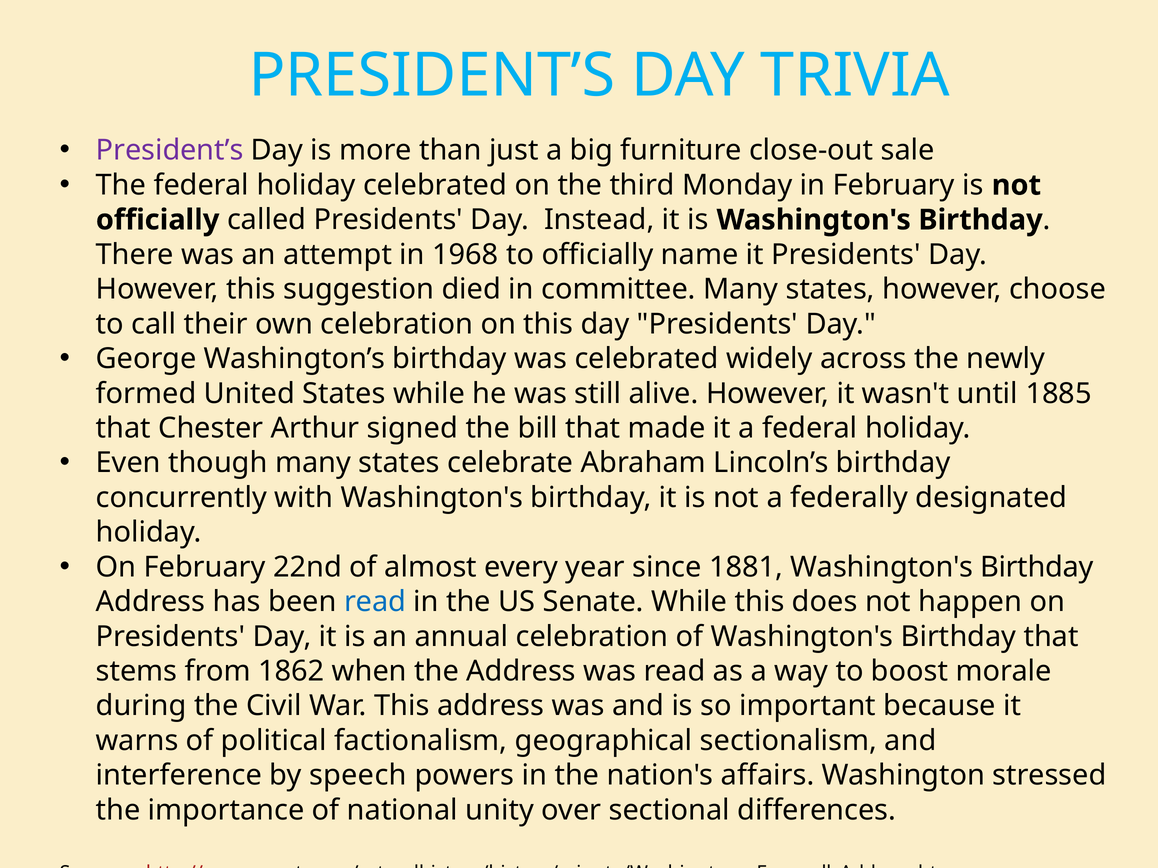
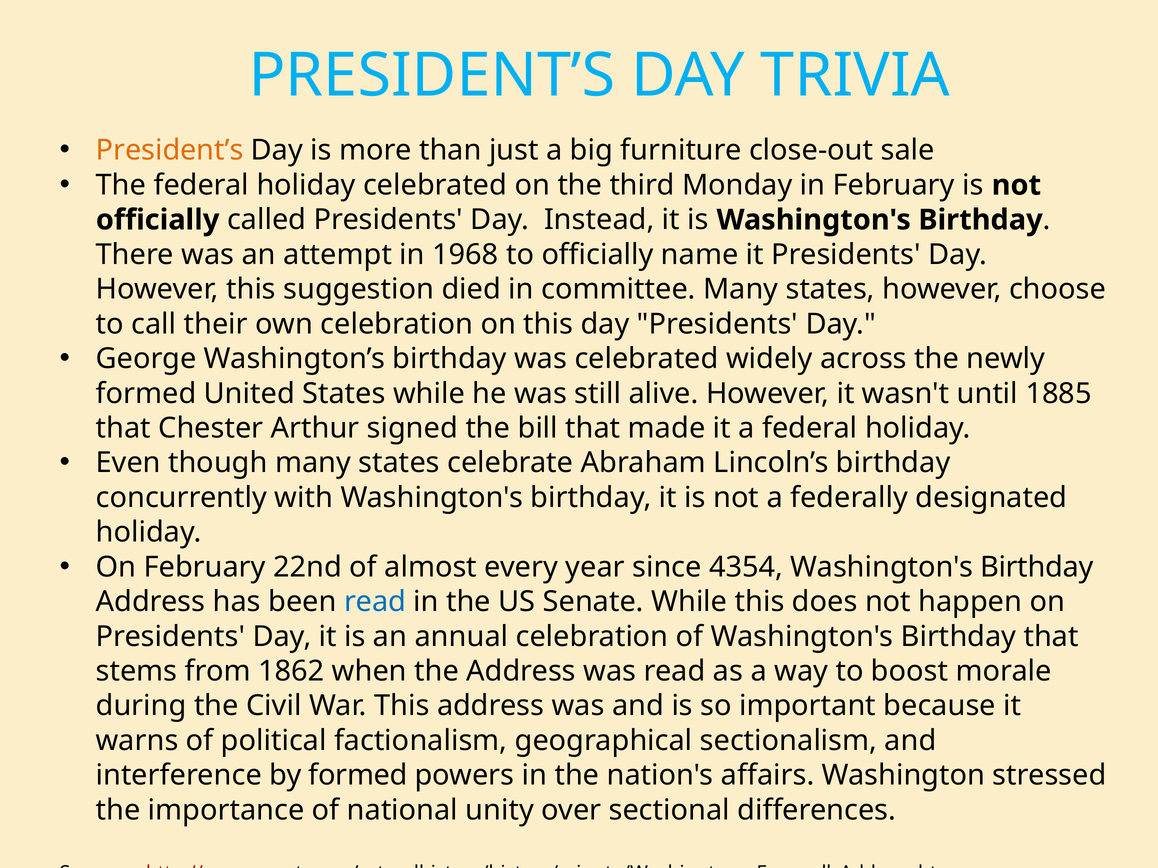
President’s at (170, 151) colour: purple -> orange
1881: 1881 -> 4354
by speech: speech -> formed
